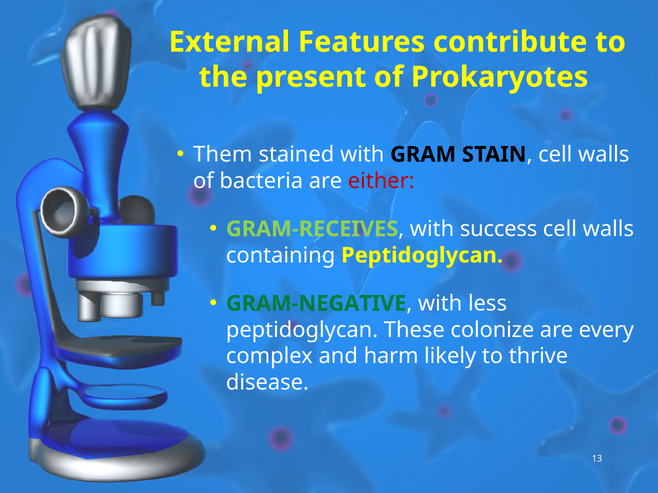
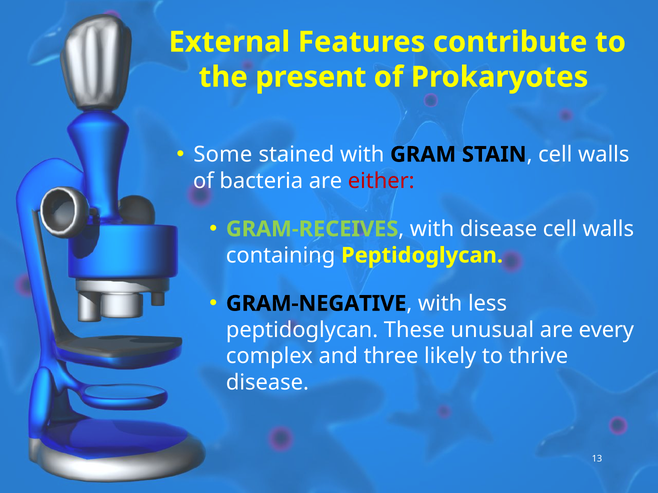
Them: Them -> Some
with success: success -> disease
GRAM-NEGATIVE colour: green -> black
colonize: colonize -> unusual
harm: harm -> three
